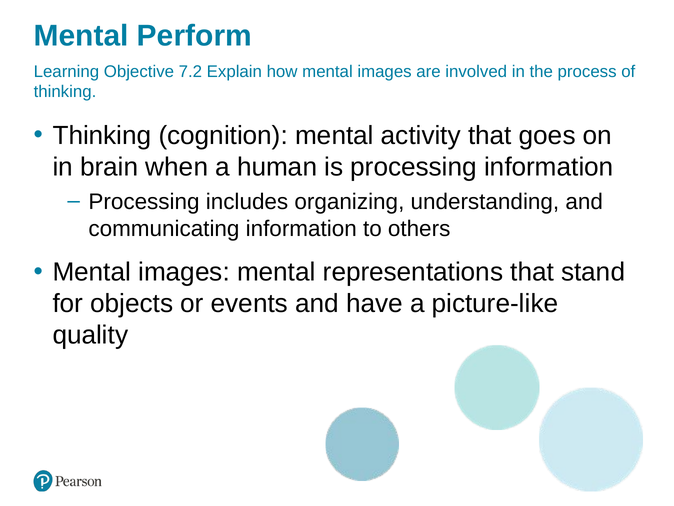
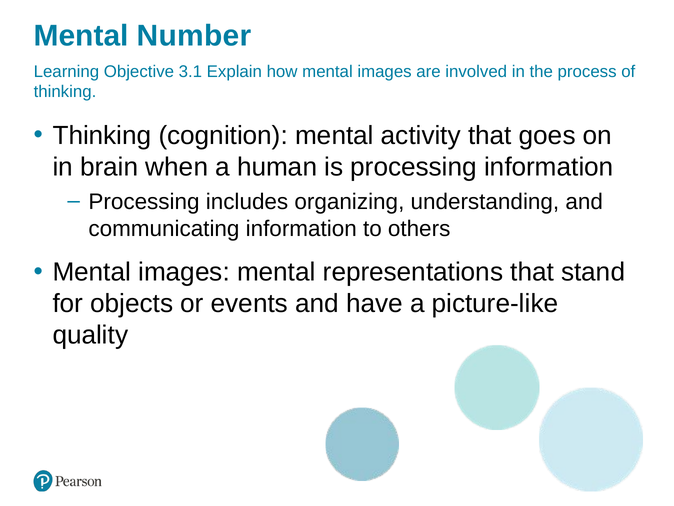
Perform: Perform -> Number
7.2: 7.2 -> 3.1
